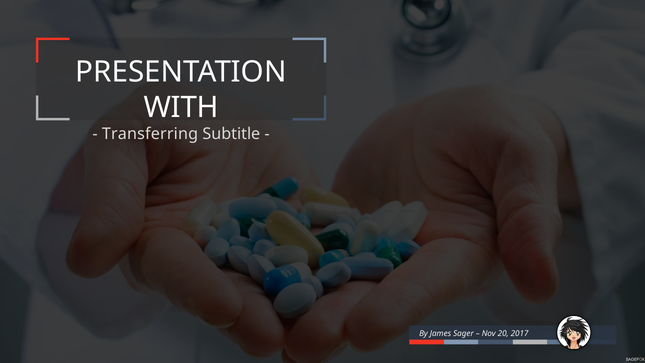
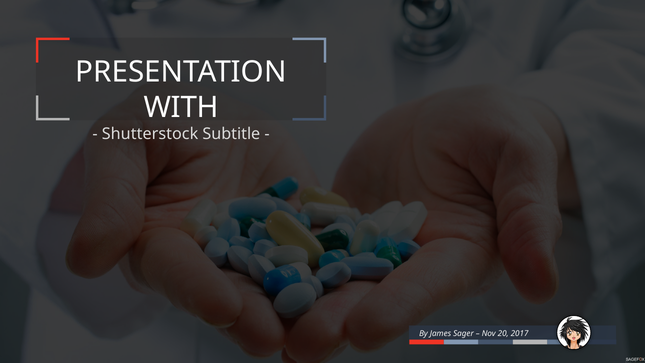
Transferring: Transferring -> Shutterstock
